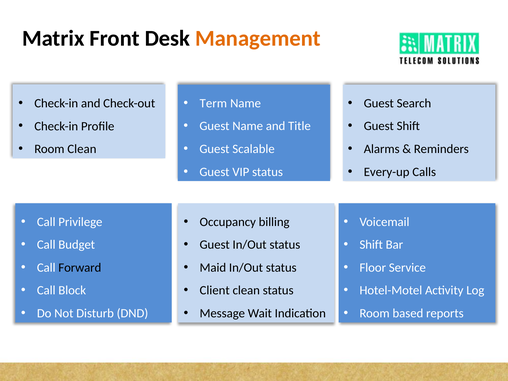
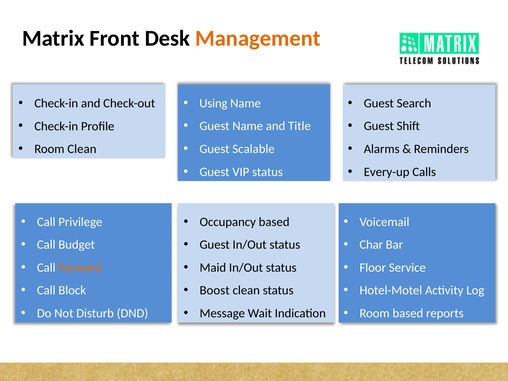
Term: Term -> Using
Occupancy billing: billing -> based
Shift at (371, 245): Shift -> Char
Forward colour: black -> orange
Client: Client -> Boost
